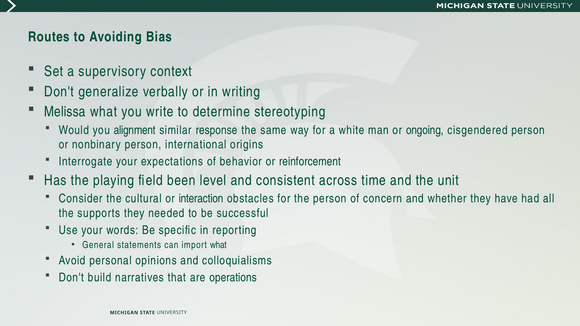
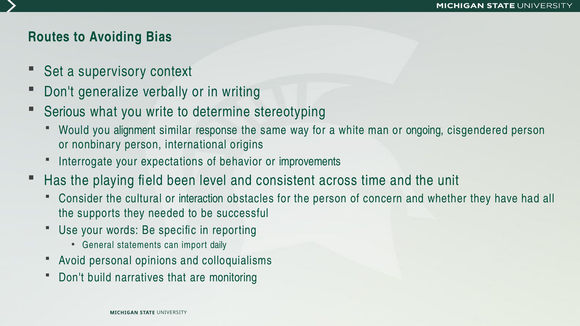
Melissa: Melissa -> Serious
reinforcement: reinforcement -> improvements
import what: what -> daily
operations: operations -> monitoring
